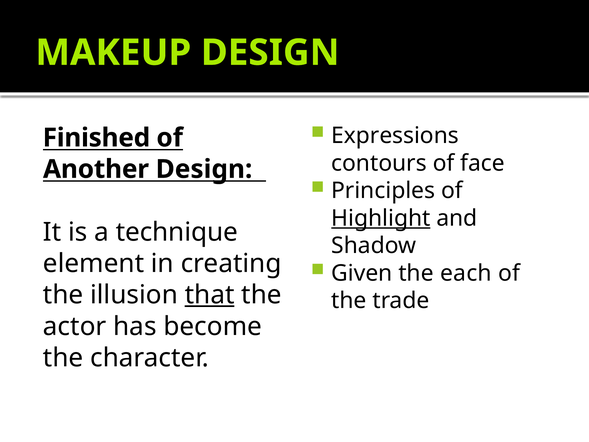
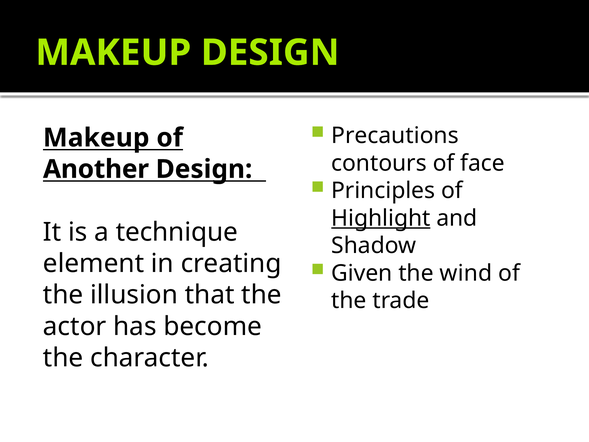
Expressions: Expressions -> Precautions
Finished at (96, 138): Finished -> Makeup
each: each -> wind
that underline: present -> none
